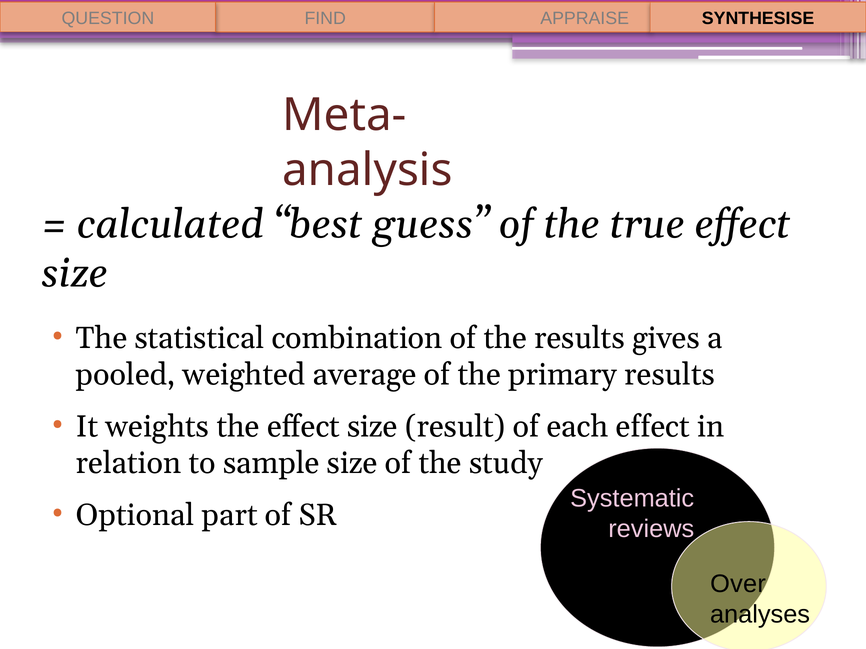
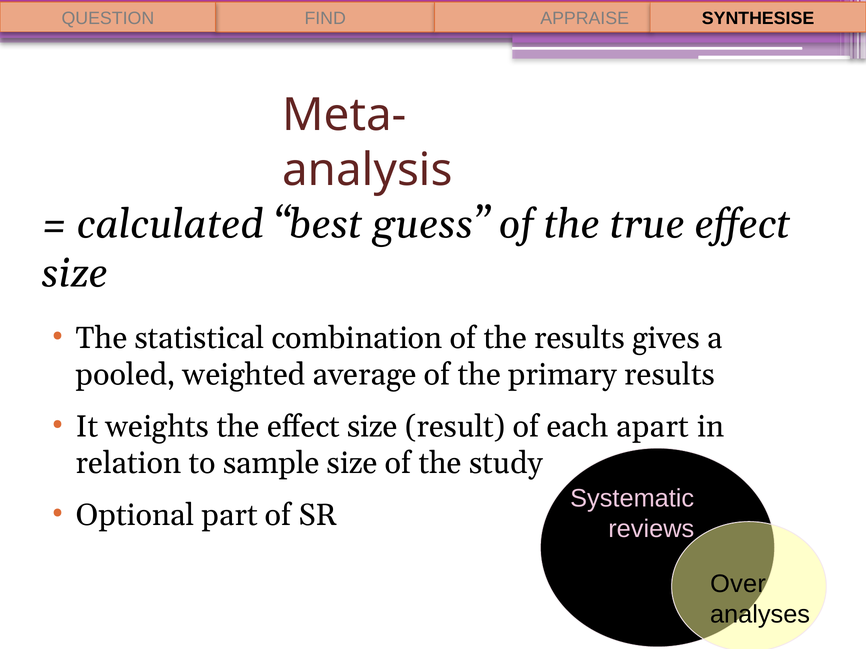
each effect: effect -> apart
